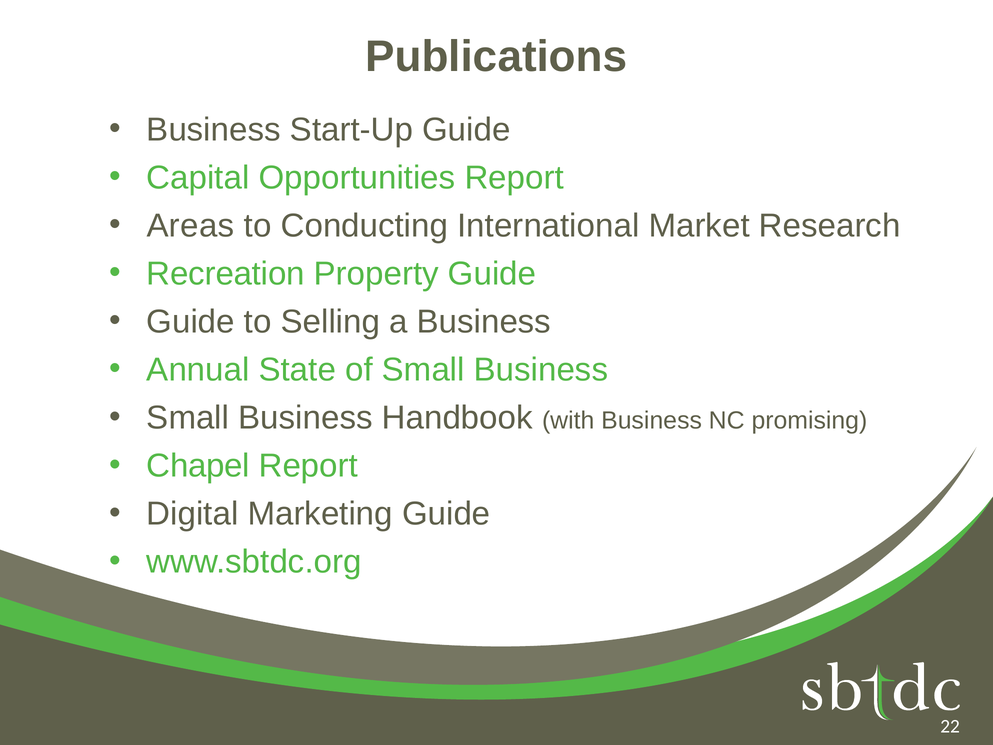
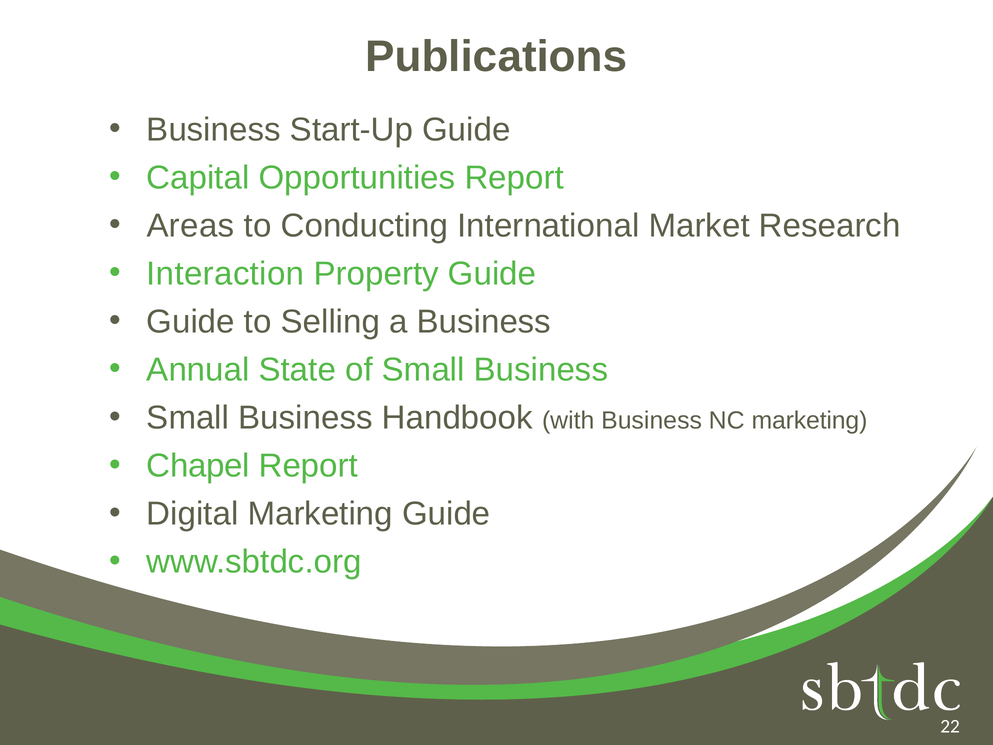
Recreation: Recreation -> Interaction
NC promising: promising -> marketing
